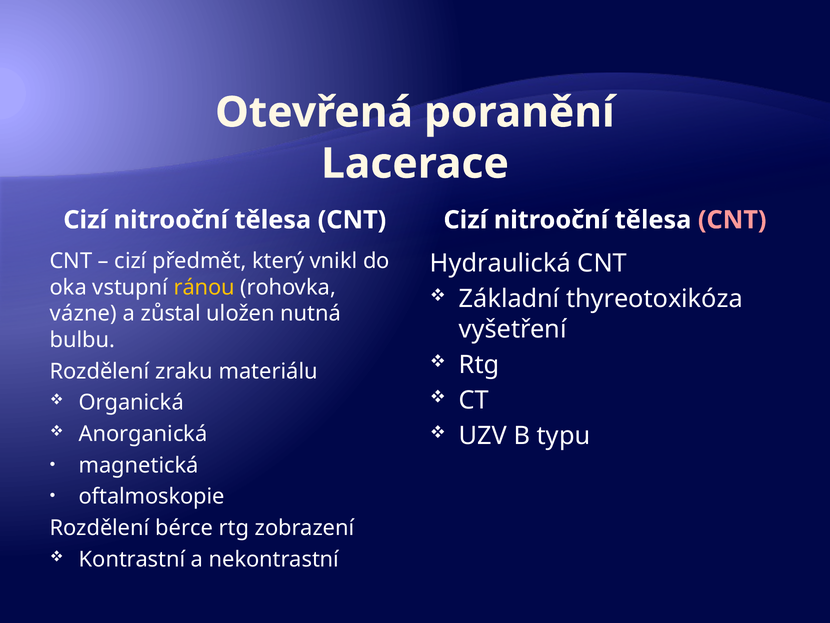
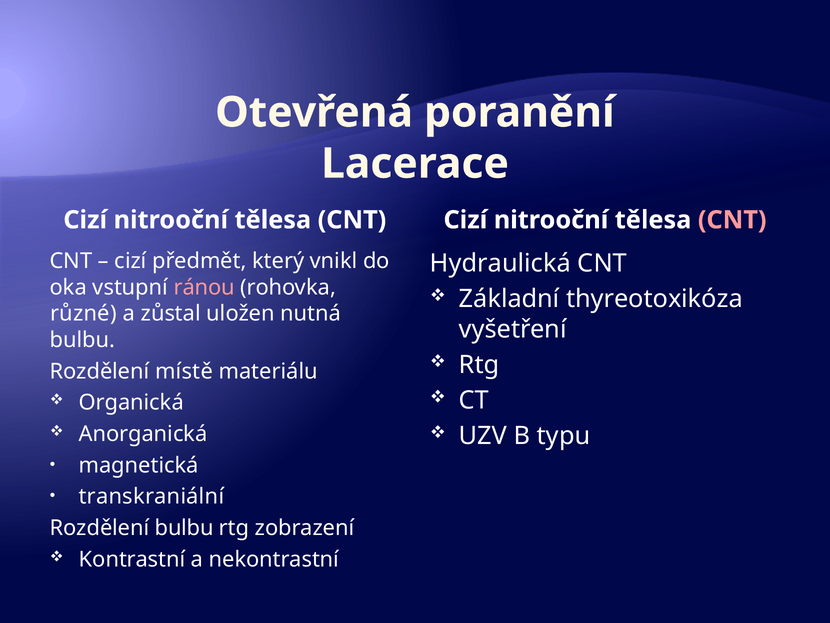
ránou colour: yellow -> pink
vázne: vázne -> různé
zraku: zraku -> místě
oftalmoskopie: oftalmoskopie -> transkraniální
Rozdělení bérce: bérce -> bulbu
